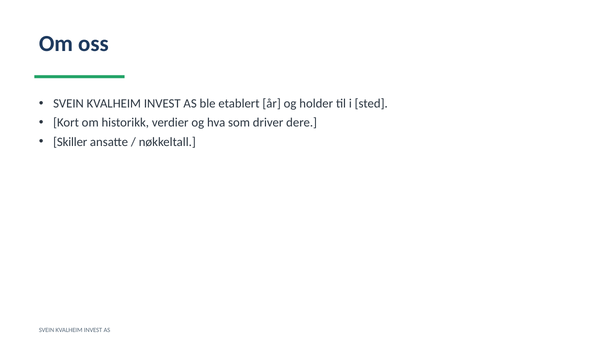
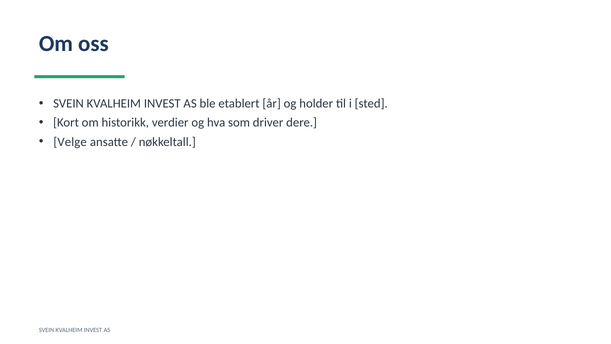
Skiller: Skiller -> Velge
